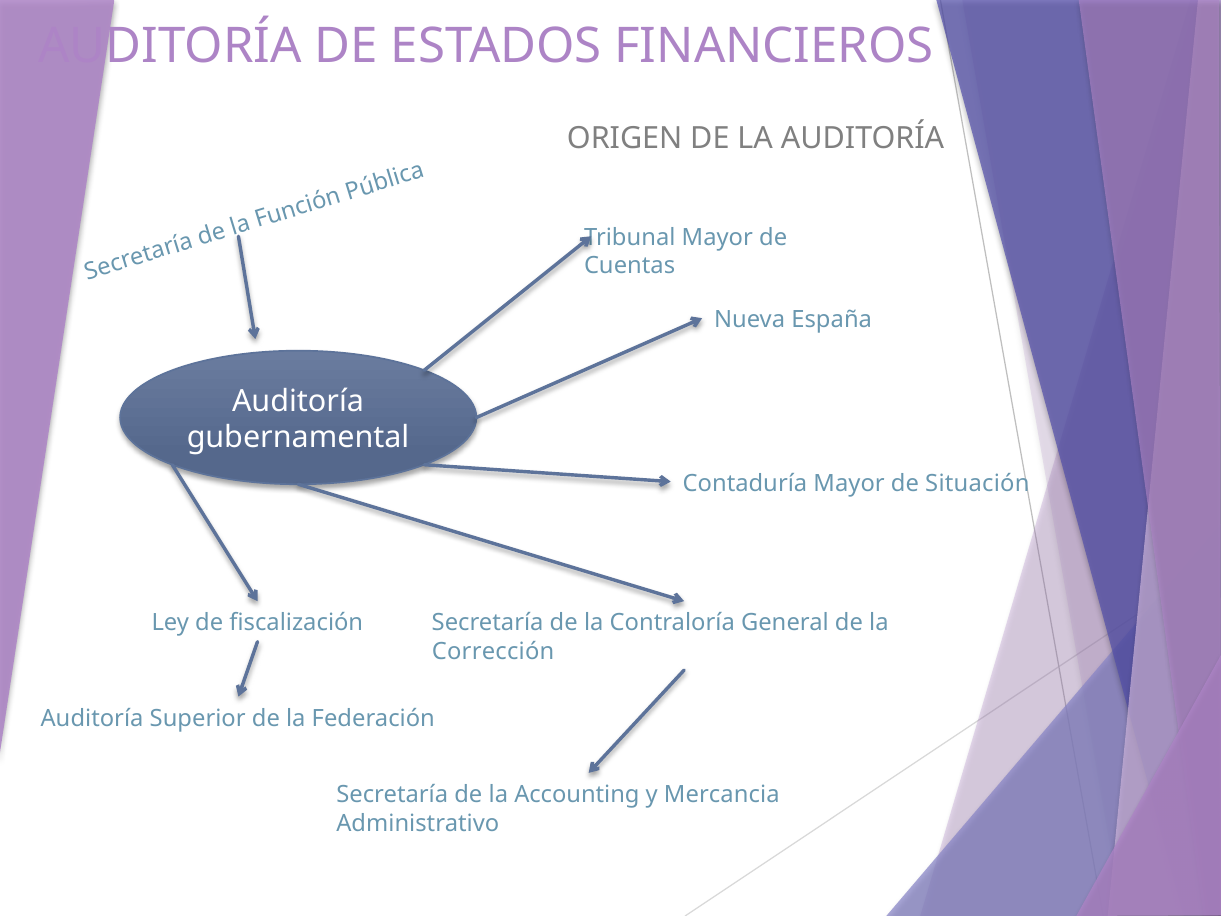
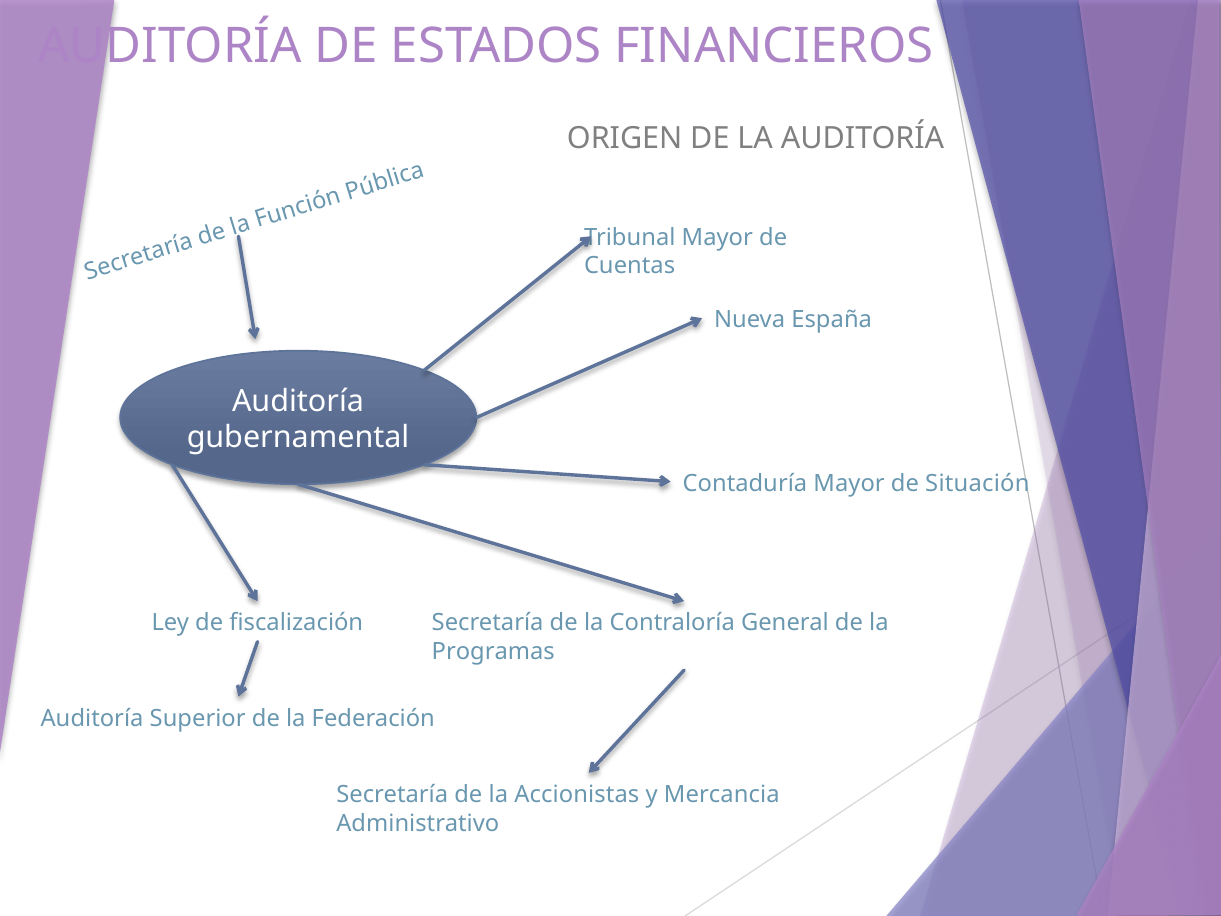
Corrección: Corrección -> Programas
Accounting: Accounting -> Accionistas
